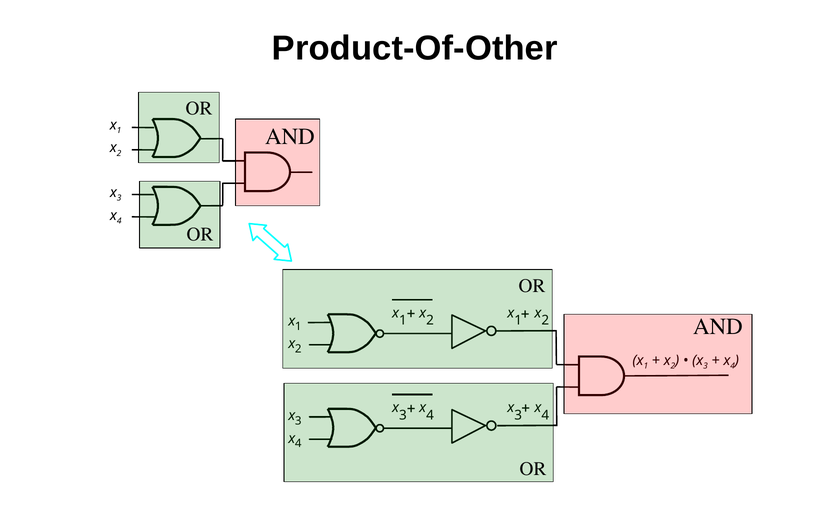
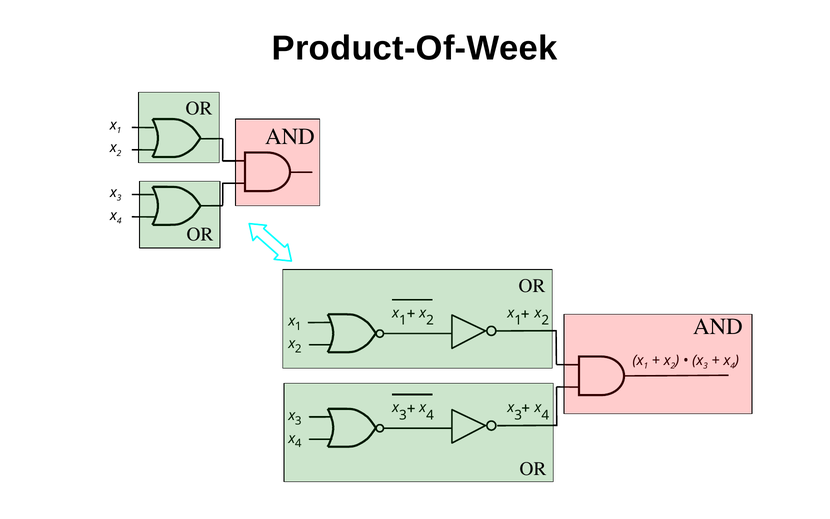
Product-Of-Other: Product-Of-Other -> Product-Of-Week
